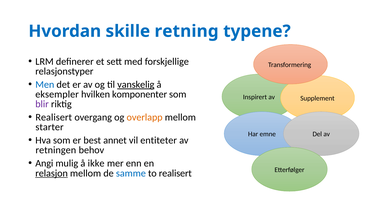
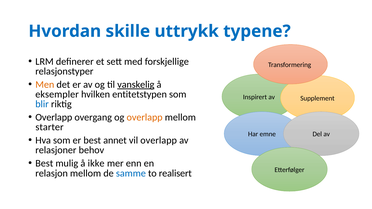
retning: retning -> uttrykk
Men colour: blue -> orange
komponenter: komponenter -> entitetstypen
blir colour: purple -> blue
Realisert at (54, 118): Realisert -> Overlapp
vil entiteter: entiteter -> overlapp
retningen: retningen -> relasjoner
Angi at (44, 164): Angi -> Best
relasjon underline: present -> none
